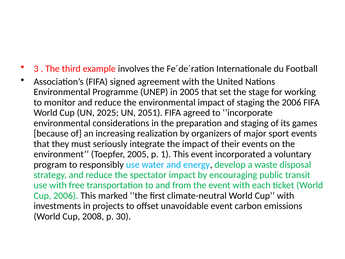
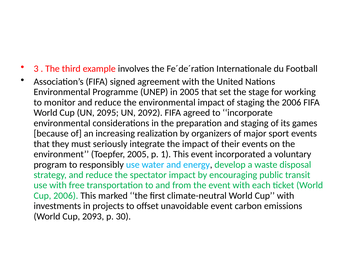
2025: 2025 -> 2095
2051: 2051 -> 2092
2008: 2008 -> 2093
